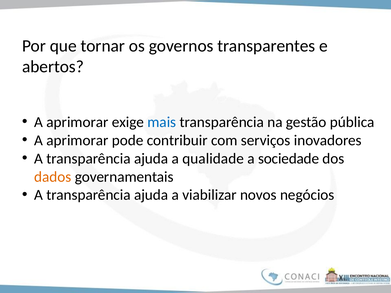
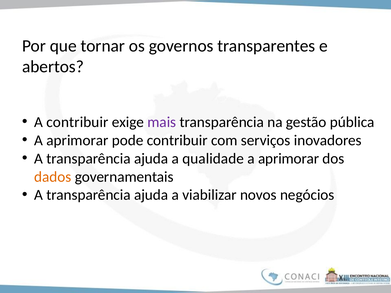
aprimorar at (77, 122): aprimorar -> contribuir
mais colour: blue -> purple
sociedade at (289, 159): sociedade -> aprimorar
